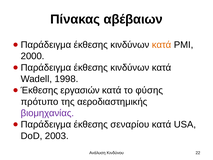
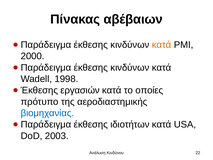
φύσης: φύσης -> οποίες
βιομηχανίας colour: purple -> blue
σεναρίου: σεναρίου -> ιδιοτήτων
